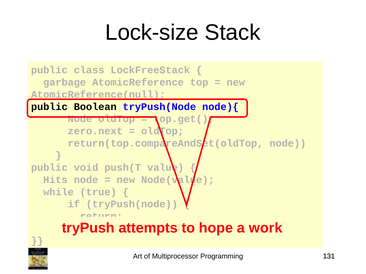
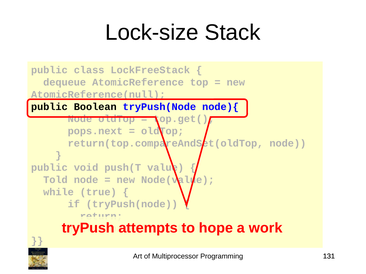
garbage: garbage -> dequeue
zero.next: zero.next -> pops.next
Hits: Hits -> Told
